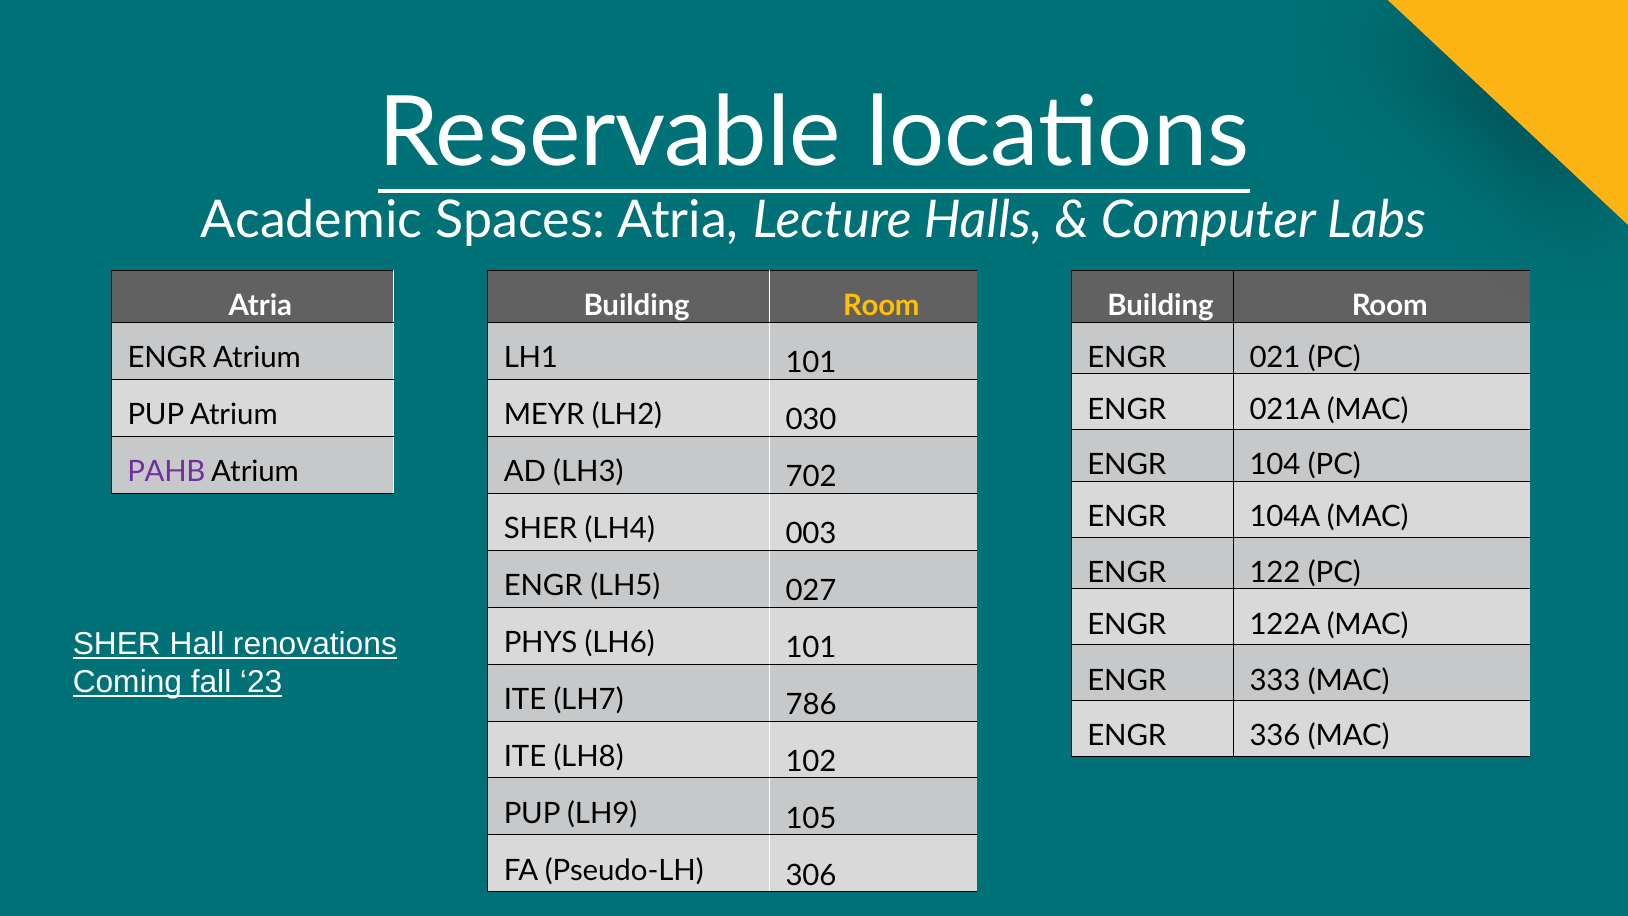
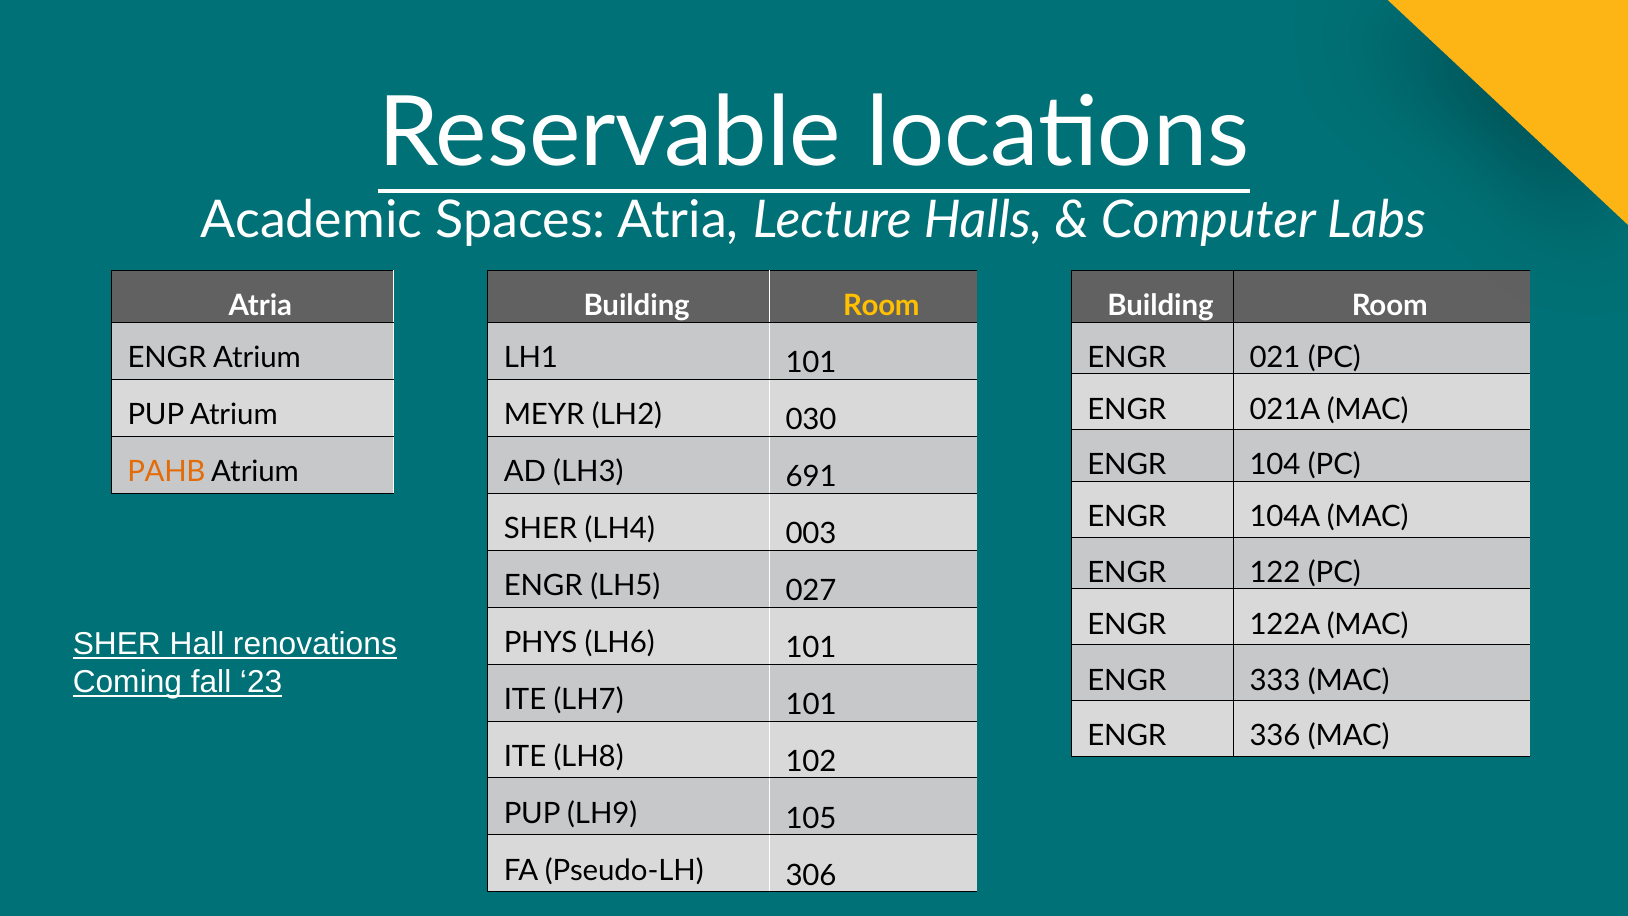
PAHB colour: purple -> orange
702: 702 -> 691
LH7 786: 786 -> 101
